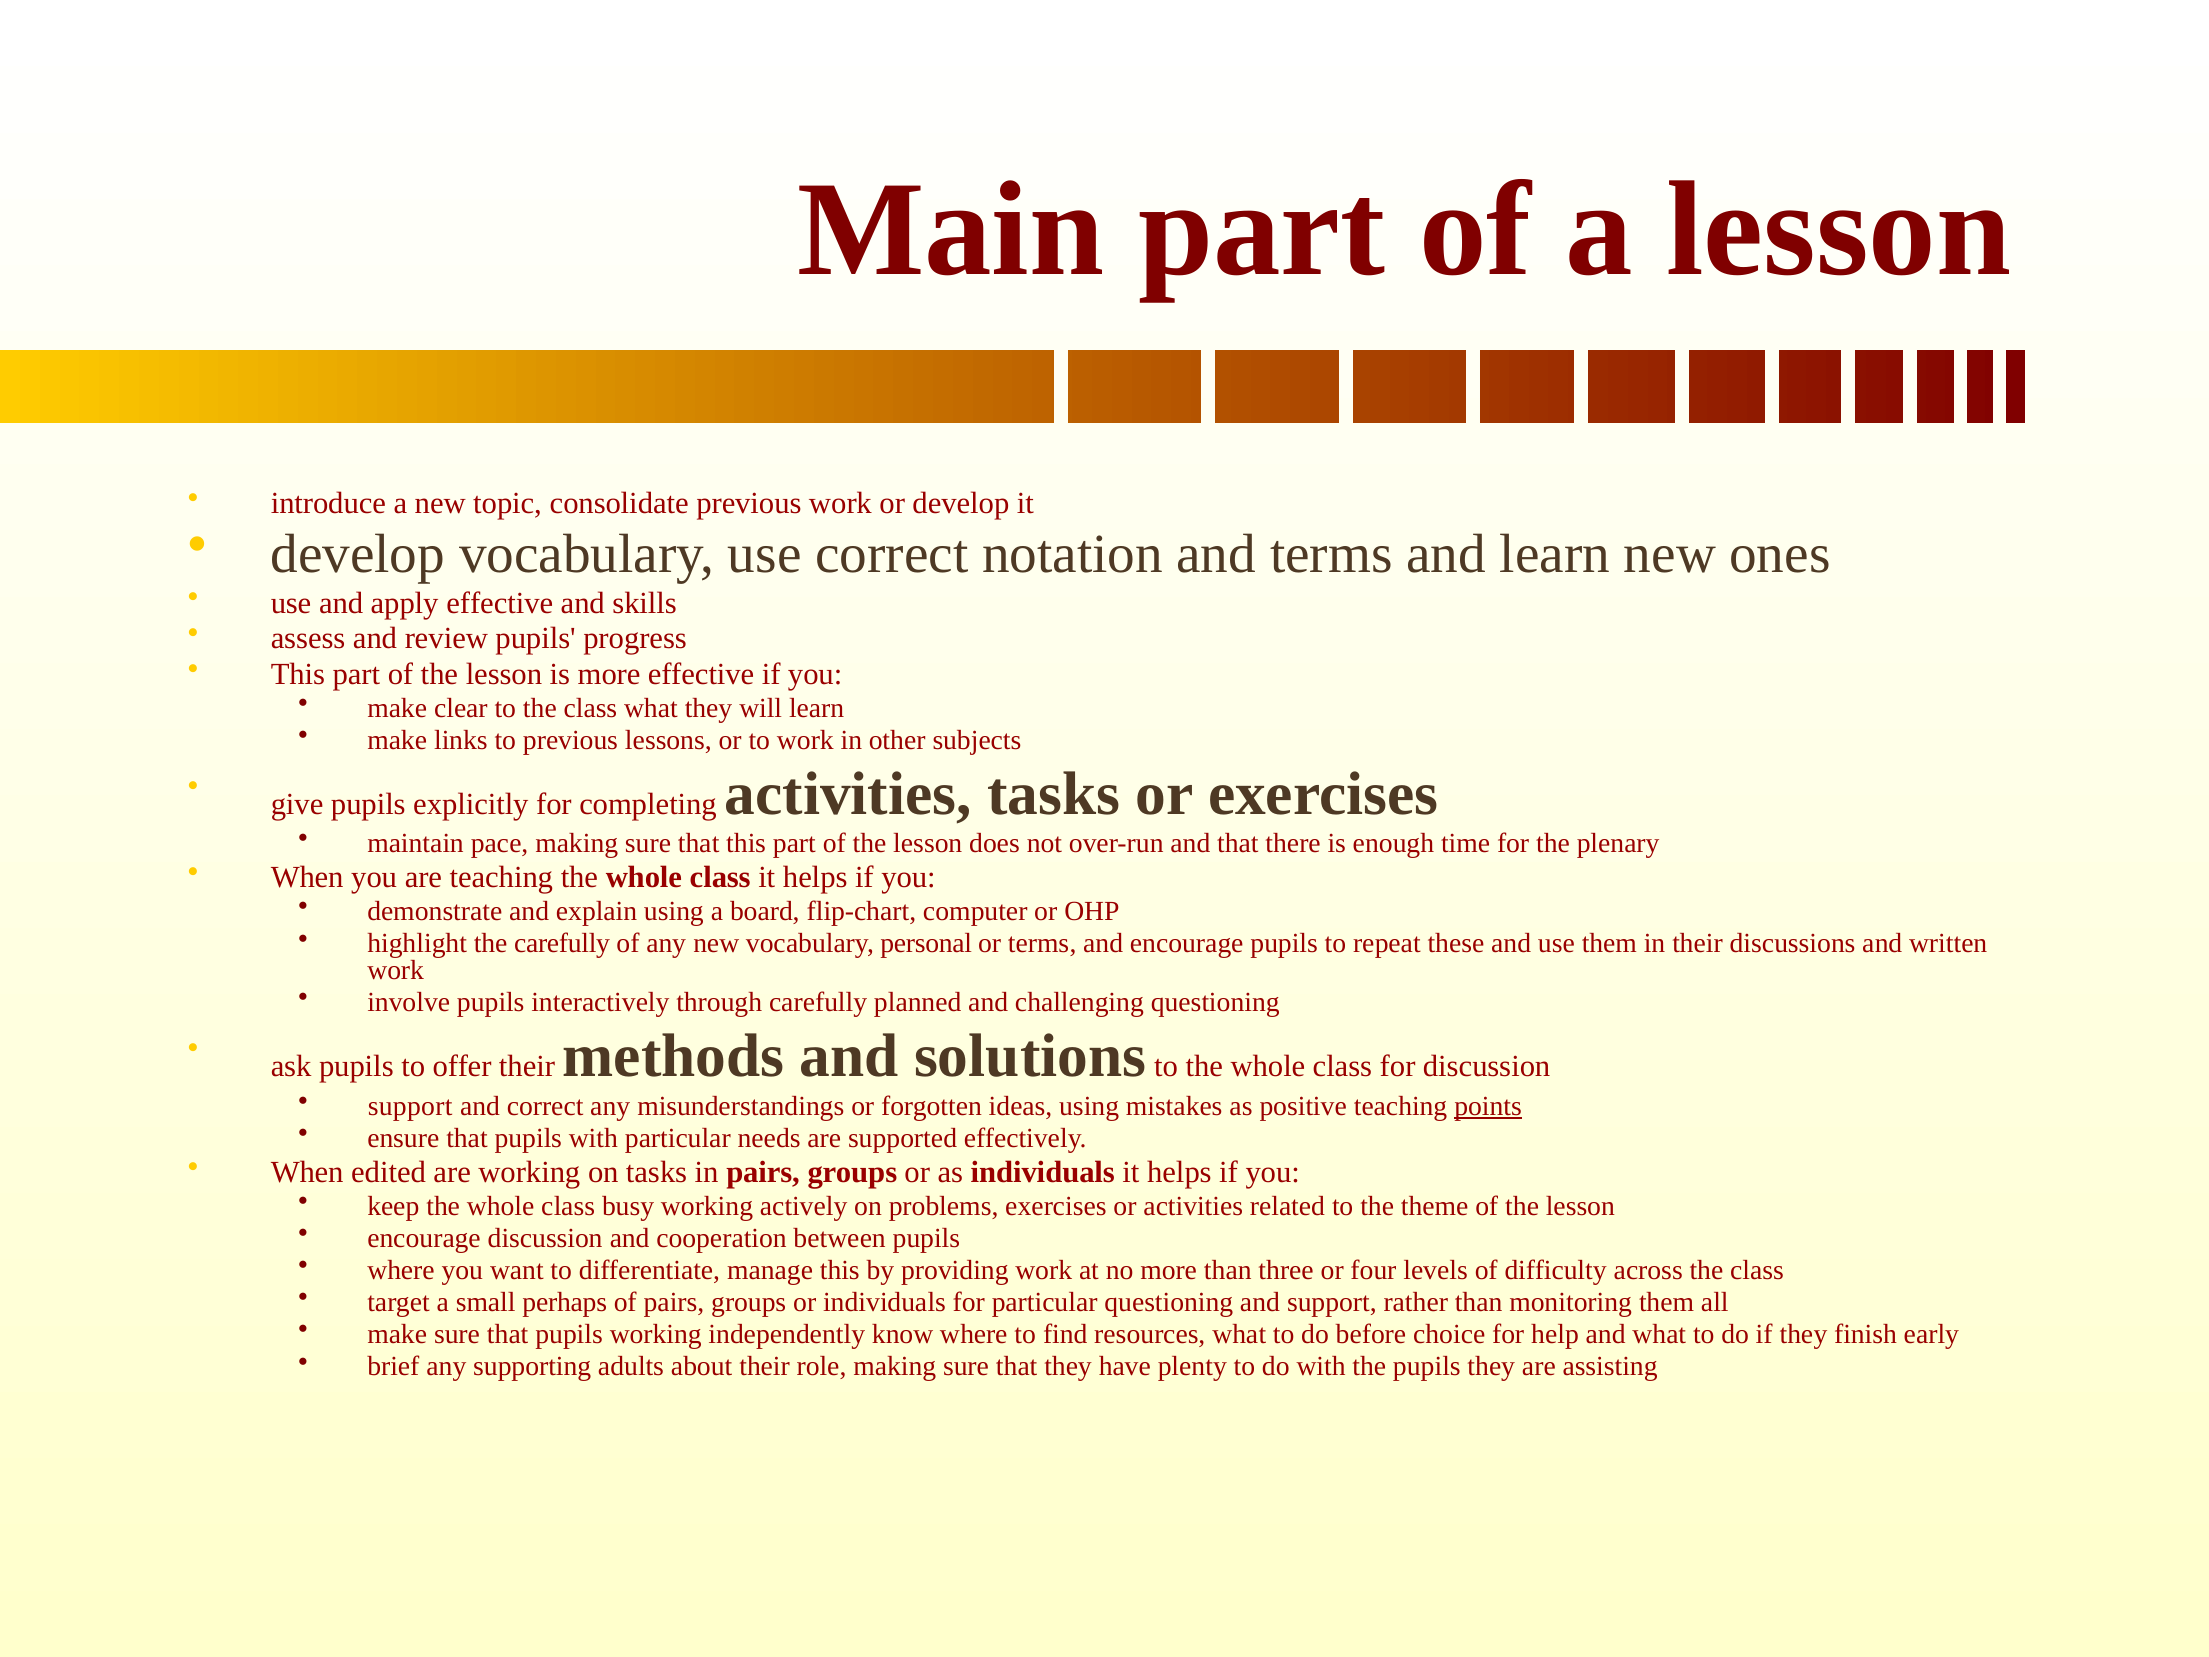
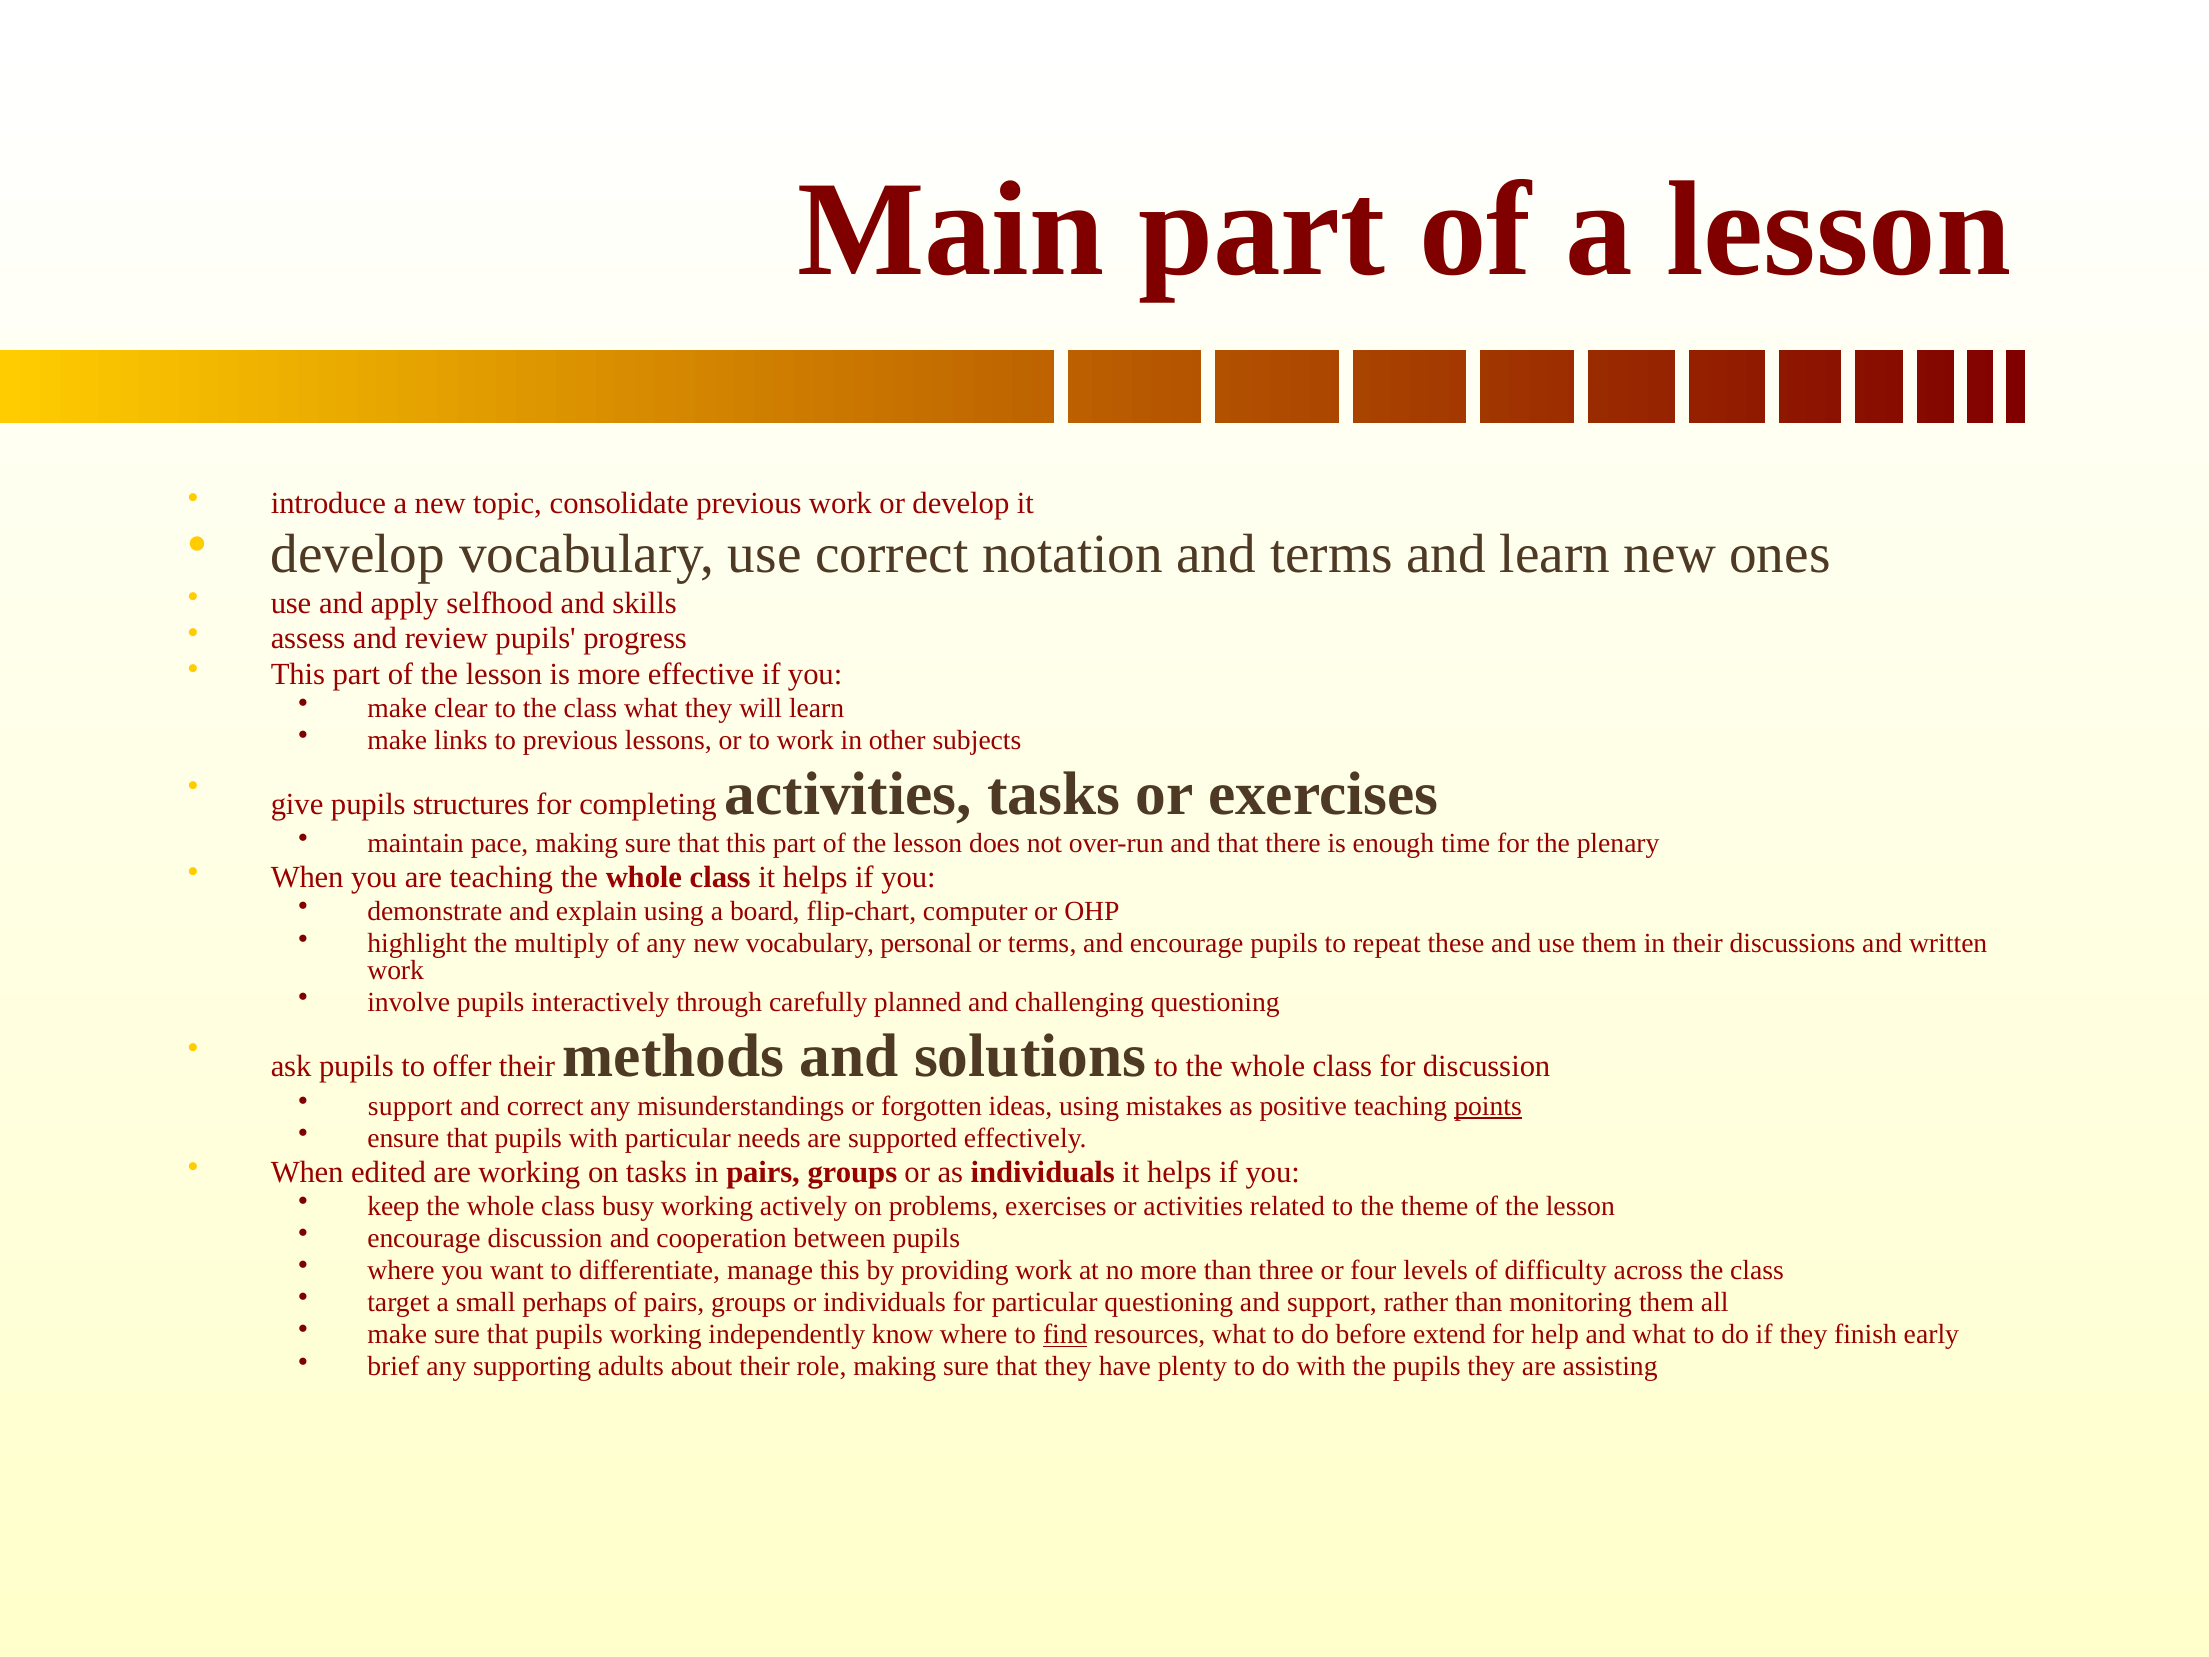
apply effective: effective -> selfhood
explicitly: explicitly -> structures
the carefully: carefully -> multiply
find underline: none -> present
choice: choice -> extend
